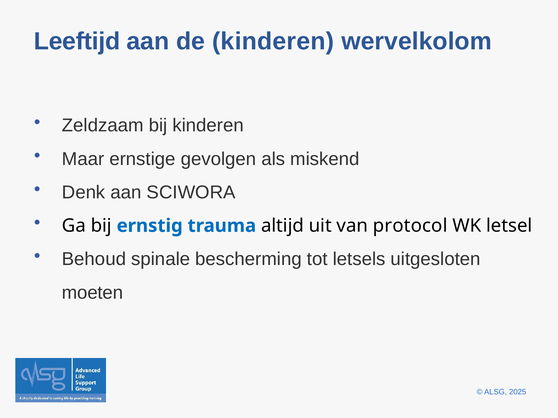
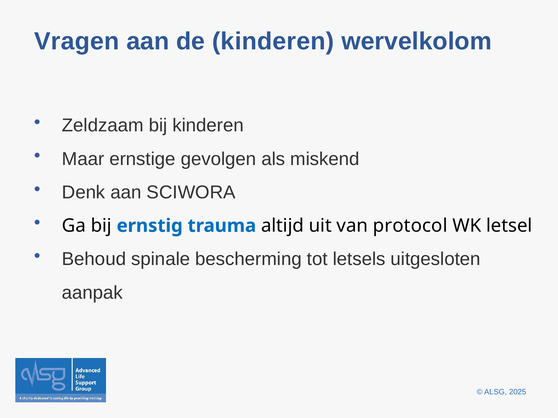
Leeftijd: Leeftijd -> Vragen
moeten: moeten -> aanpak
